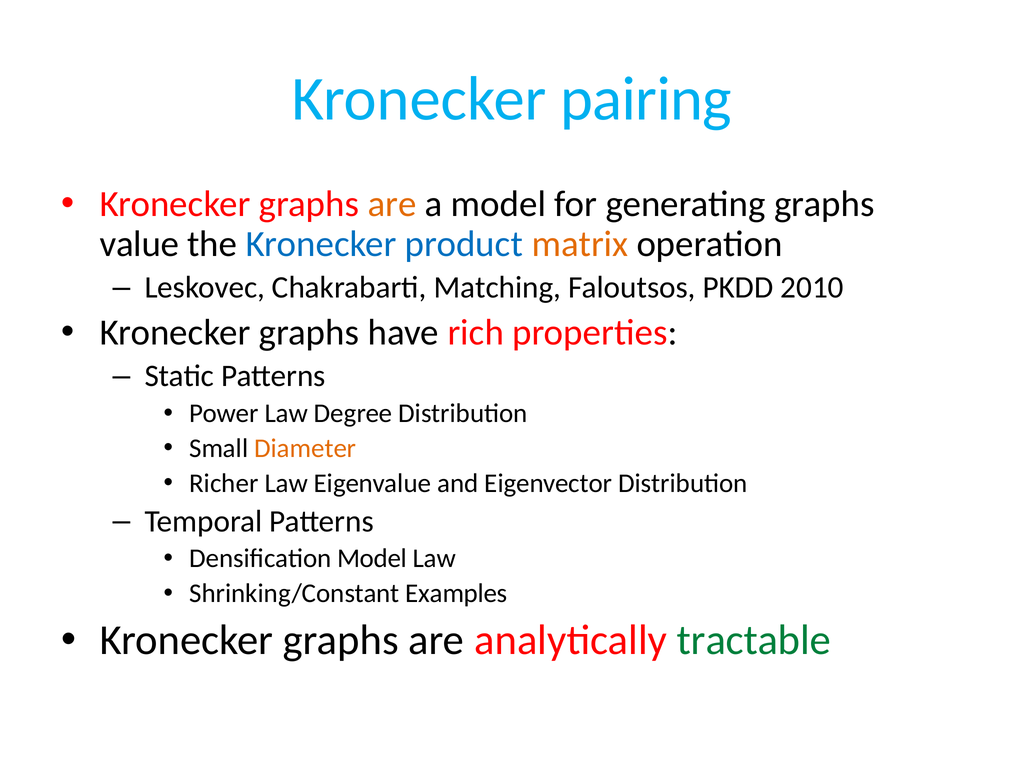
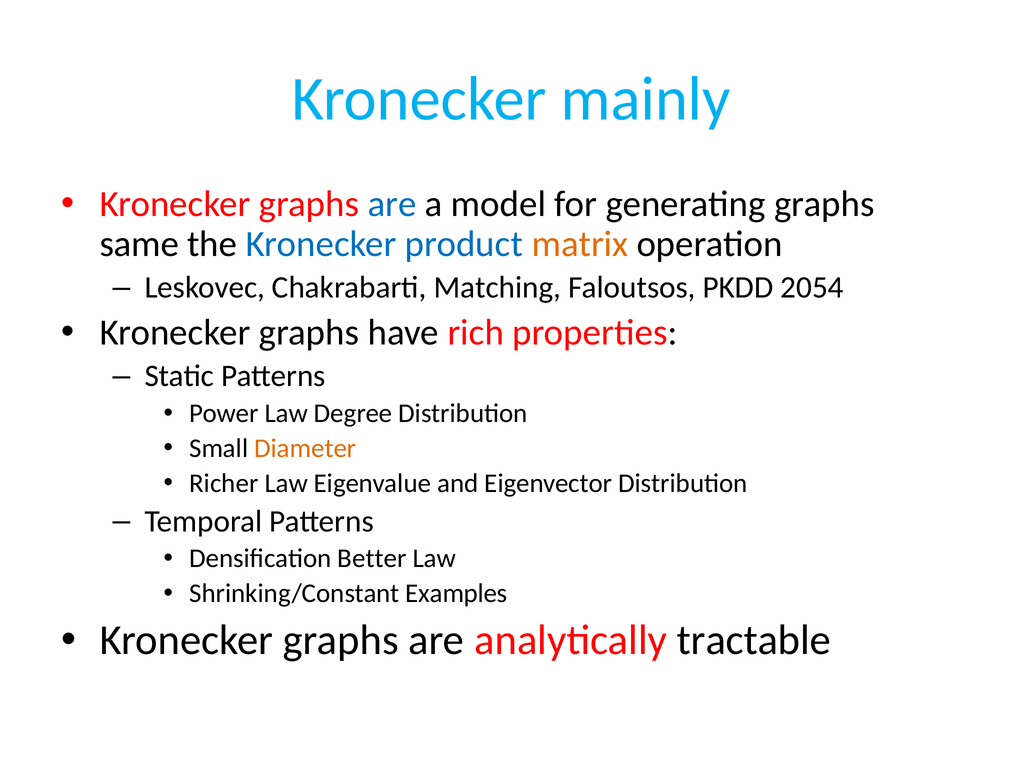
pairing: pairing -> mainly
are at (392, 204) colour: orange -> blue
value: value -> same
2010: 2010 -> 2054
Densification Model: Model -> Better
tractable colour: green -> black
